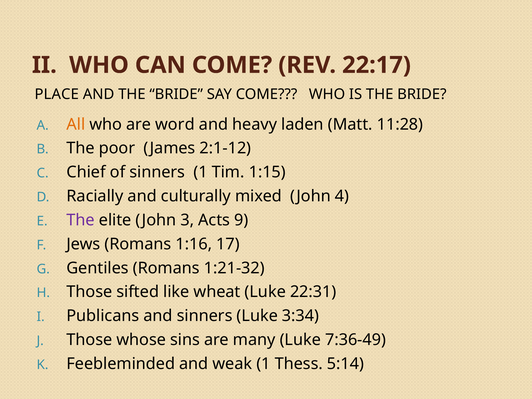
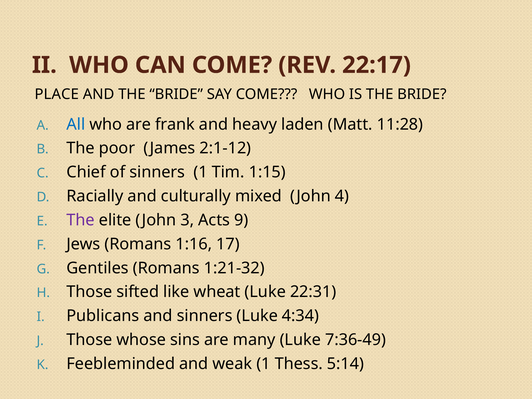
All colour: orange -> blue
word: word -> frank
3:34: 3:34 -> 4:34
